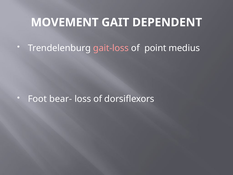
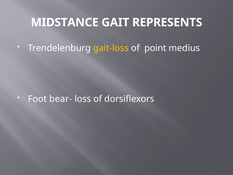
MOVEMENT: MOVEMENT -> MIDSTANCE
DEPENDENT: DEPENDENT -> REPRESENTS
gait-loss colour: pink -> yellow
